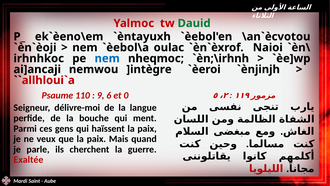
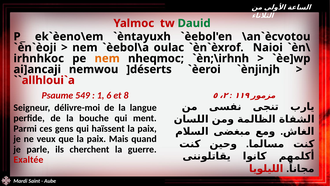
nem at (107, 58) colour: blue -> orange
]intègre: ]intègre -> ]déserts
110: 110 -> 549
9 at (101, 95): 9 -> 1
0: 0 -> 8
